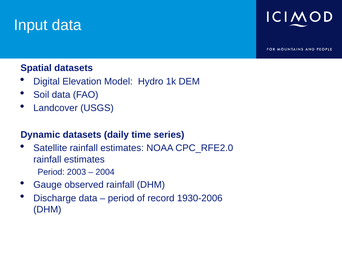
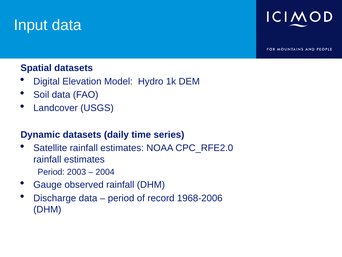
1930-2006: 1930-2006 -> 1968-2006
